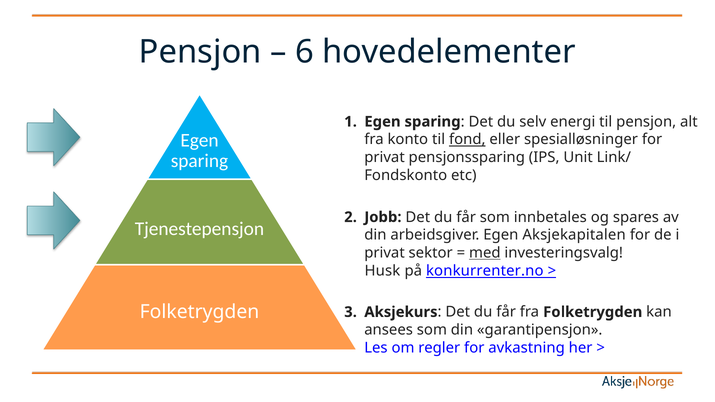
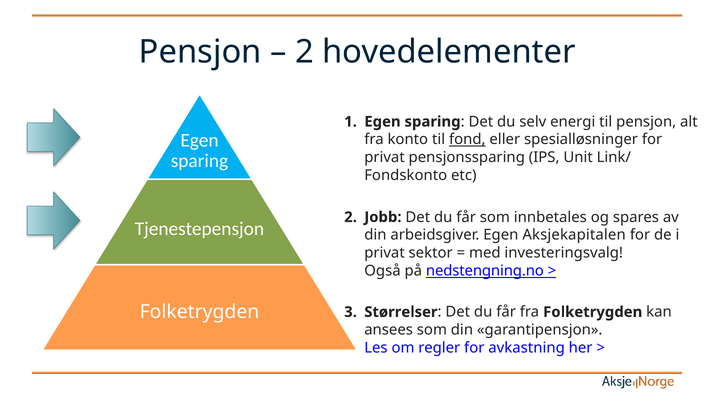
6 at (304, 52): 6 -> 2
med underline: present -> none
Husk: Husk -> Også
konkurrenter.no: konkurrenter.no -> nedstengning.no
Aksjekurs: Aksjekurs -> Størrelser
